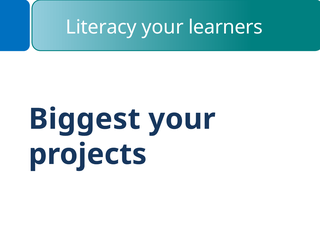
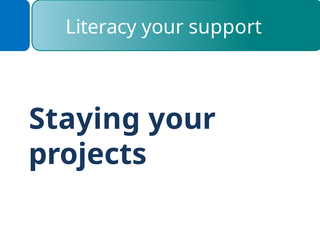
learners: learners -> support
Biggest: Biggest -> Staying
